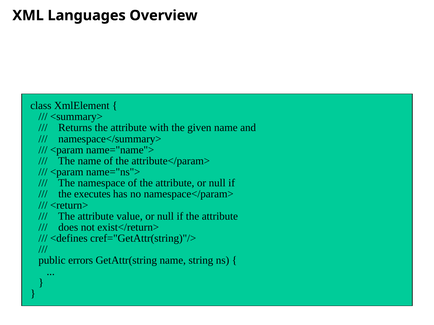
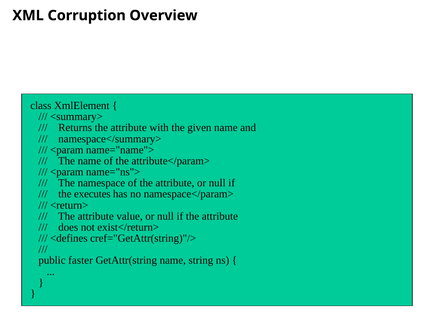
Languages: Languages -> Corruption
errors: errors -> faster
